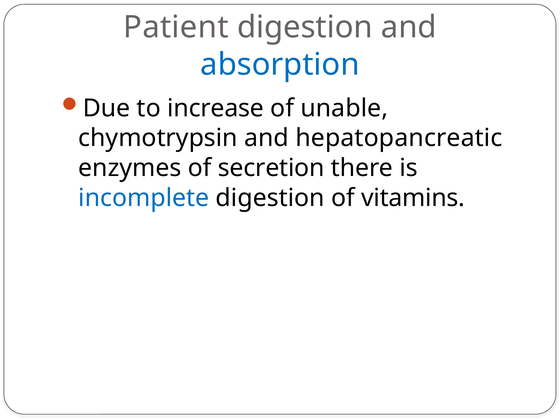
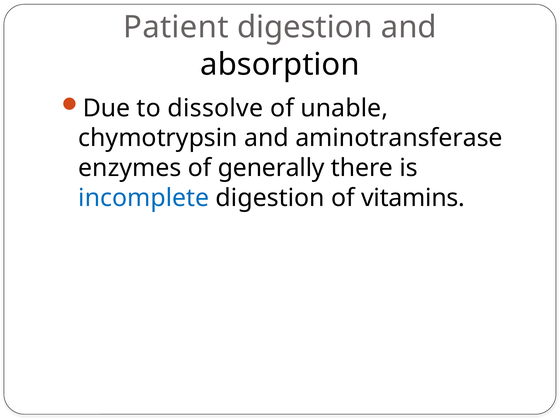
absorption colour: blue -> black
increase: increase -> dissolve
hepatopancreatic: hepatopancreatic -> aminotransferase
secretion: secretion -> generally
